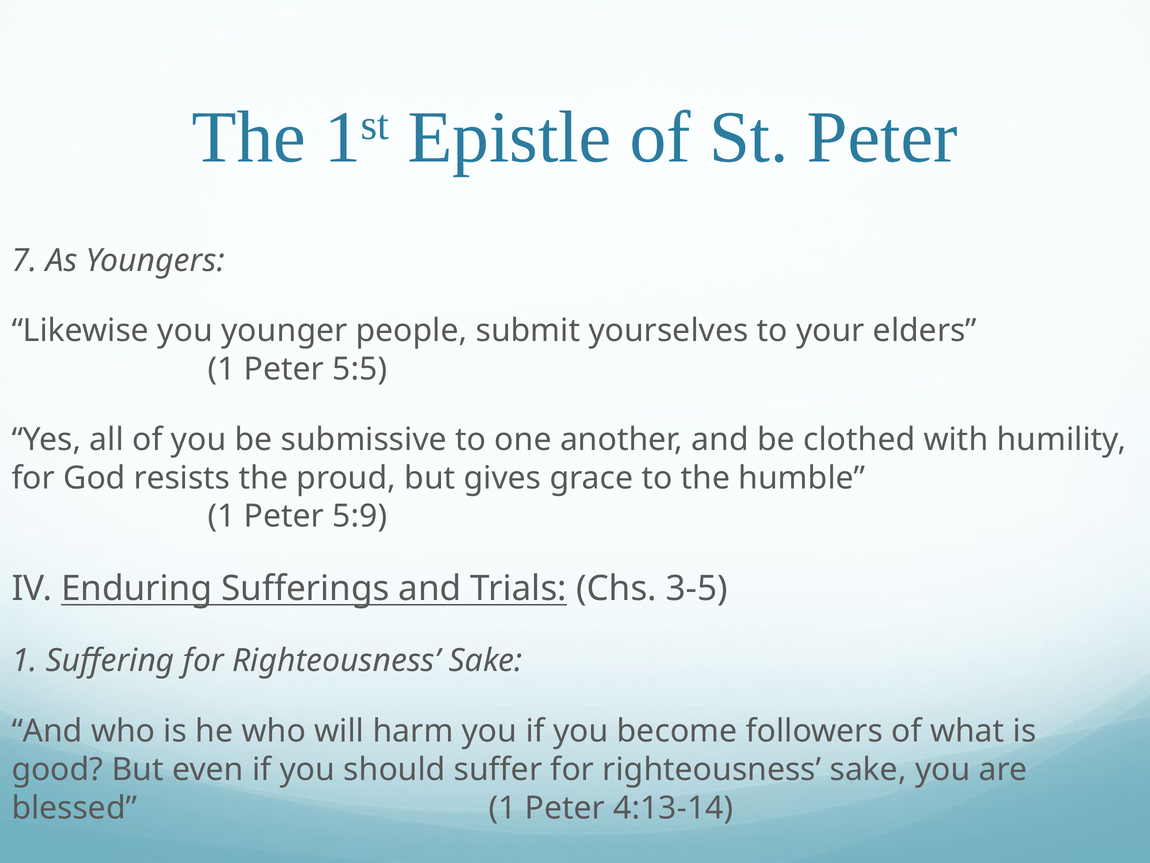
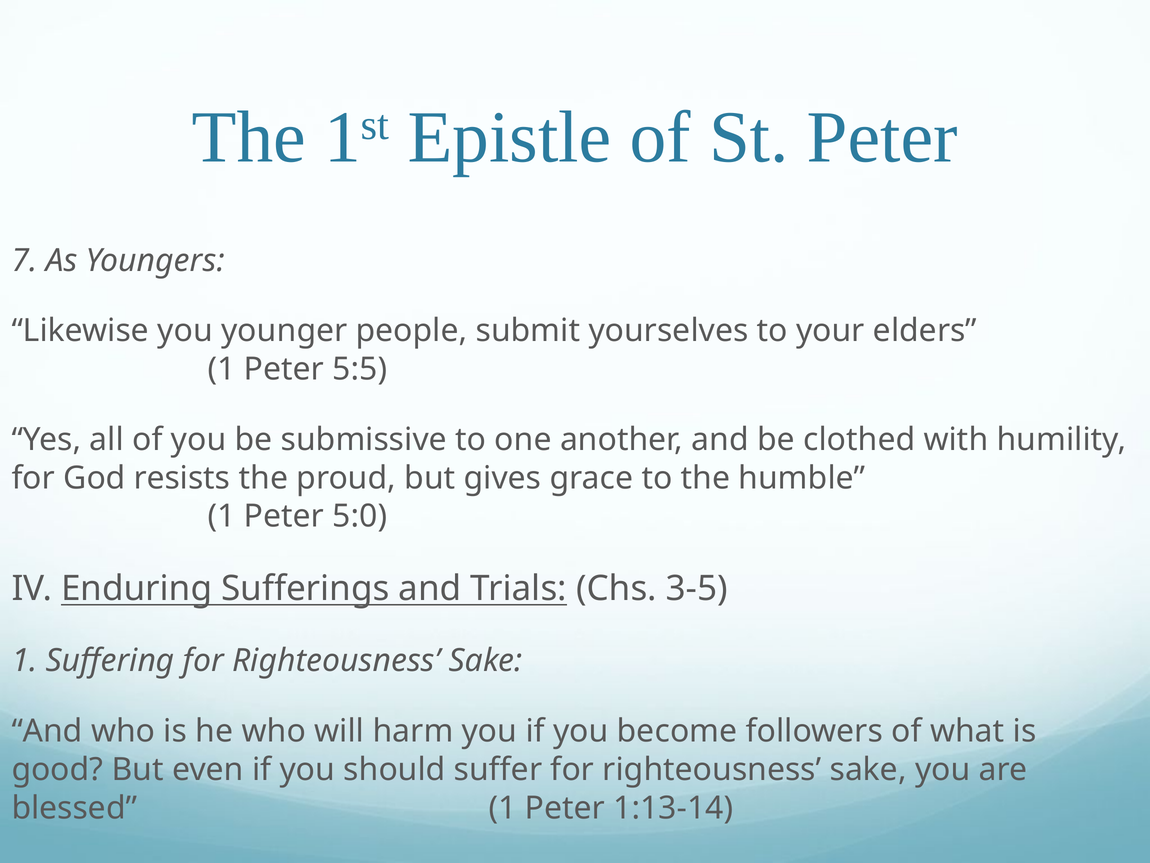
5:9: 5:9 -> 5:0
4:13-14: 4:13-14 -> 1:13-14
